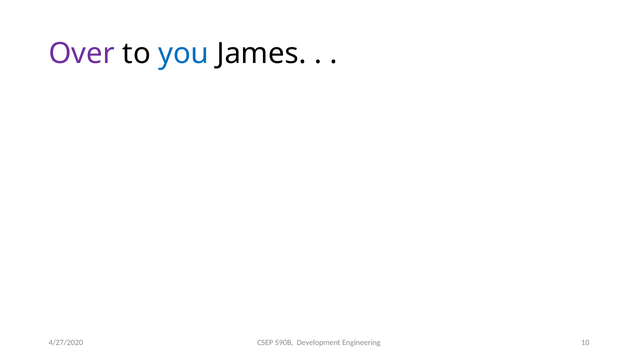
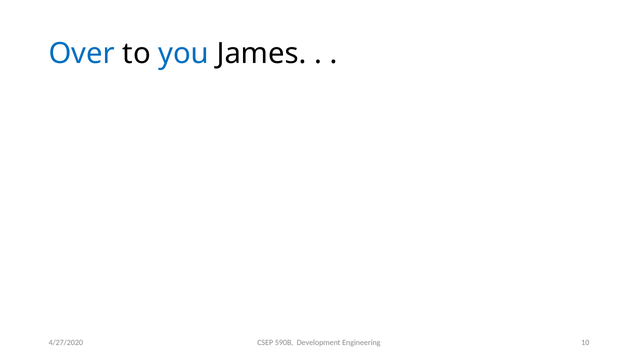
Over colour: purple -> blue
